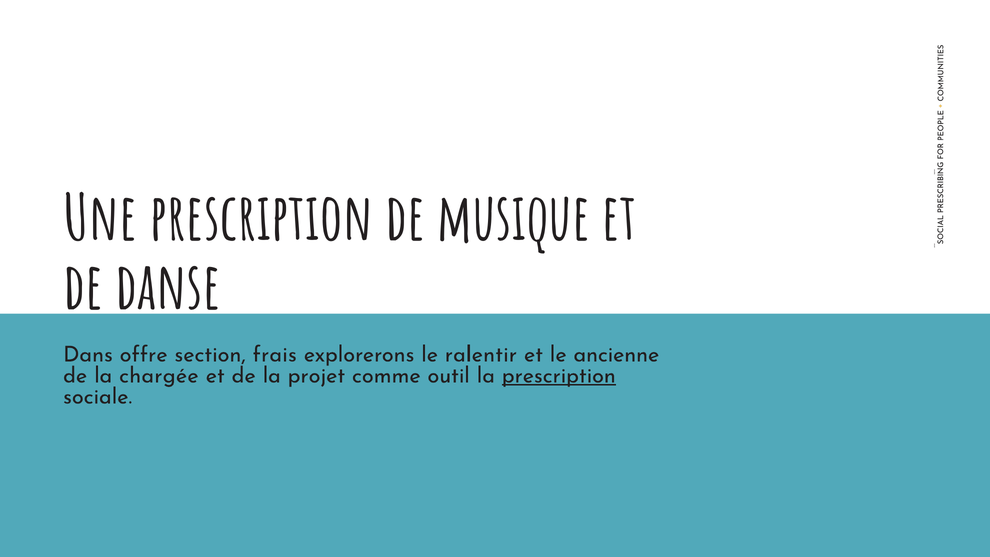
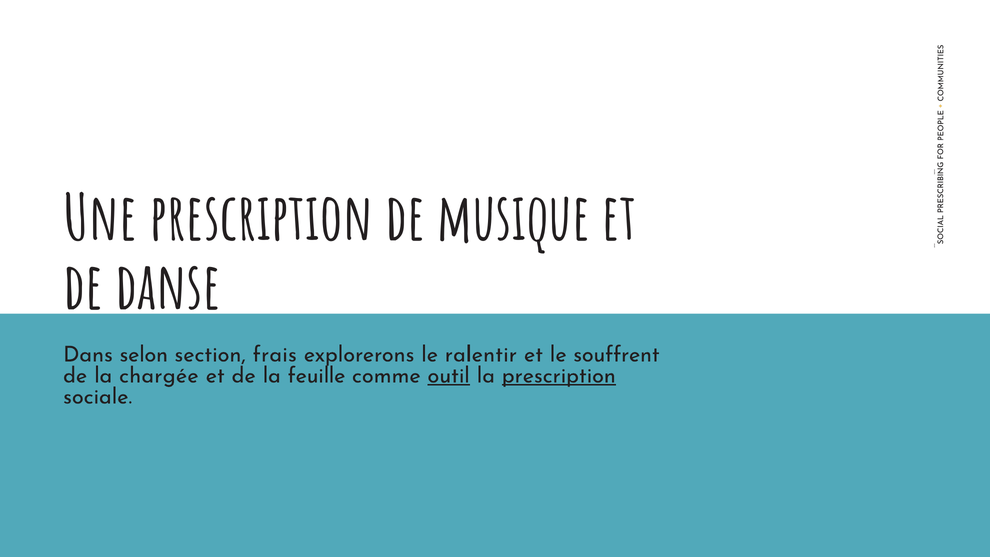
offre: offre -> selon
ancienne: ancienne -> souffrent
projet: projet -> feuille
outil underline: none -> present
